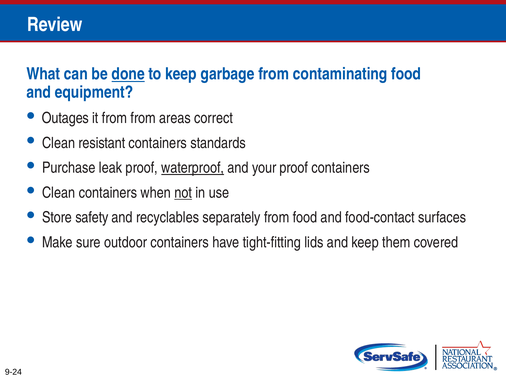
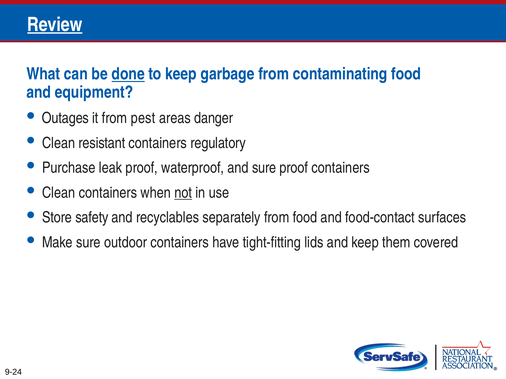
Review underline: none -> present
from from: from -> pest
correct: correct -> danger
standards: standards -> regulatory
waterproof underline: present -> none
and your: your -> sure
